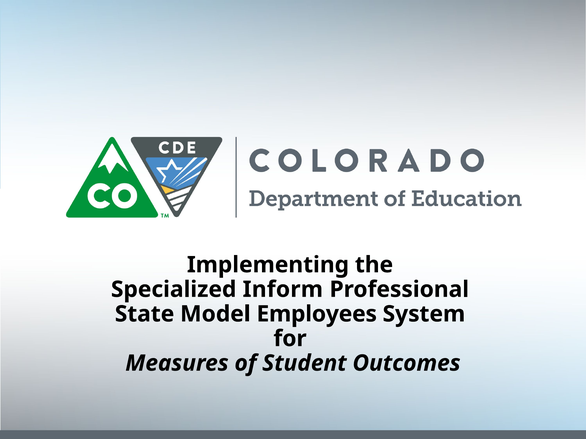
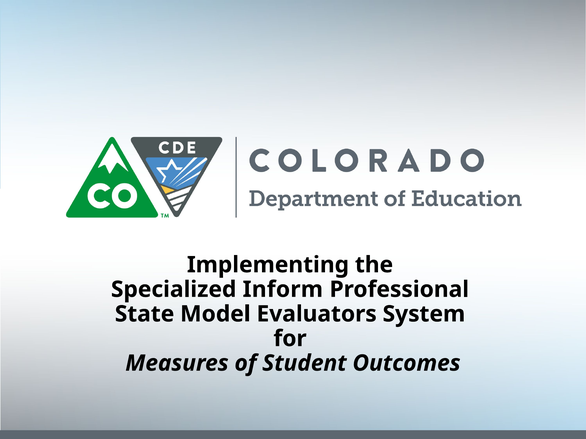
Employees: Employees -> Evaluators
